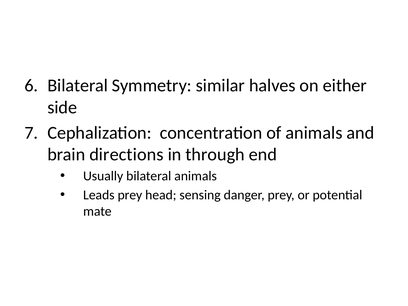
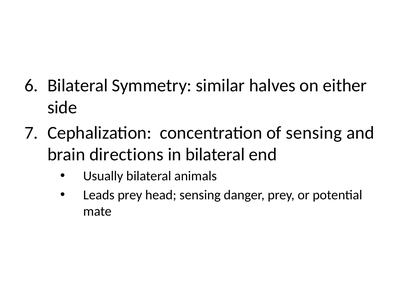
of animals: animals -> sensing
in through: through -> bilateral
